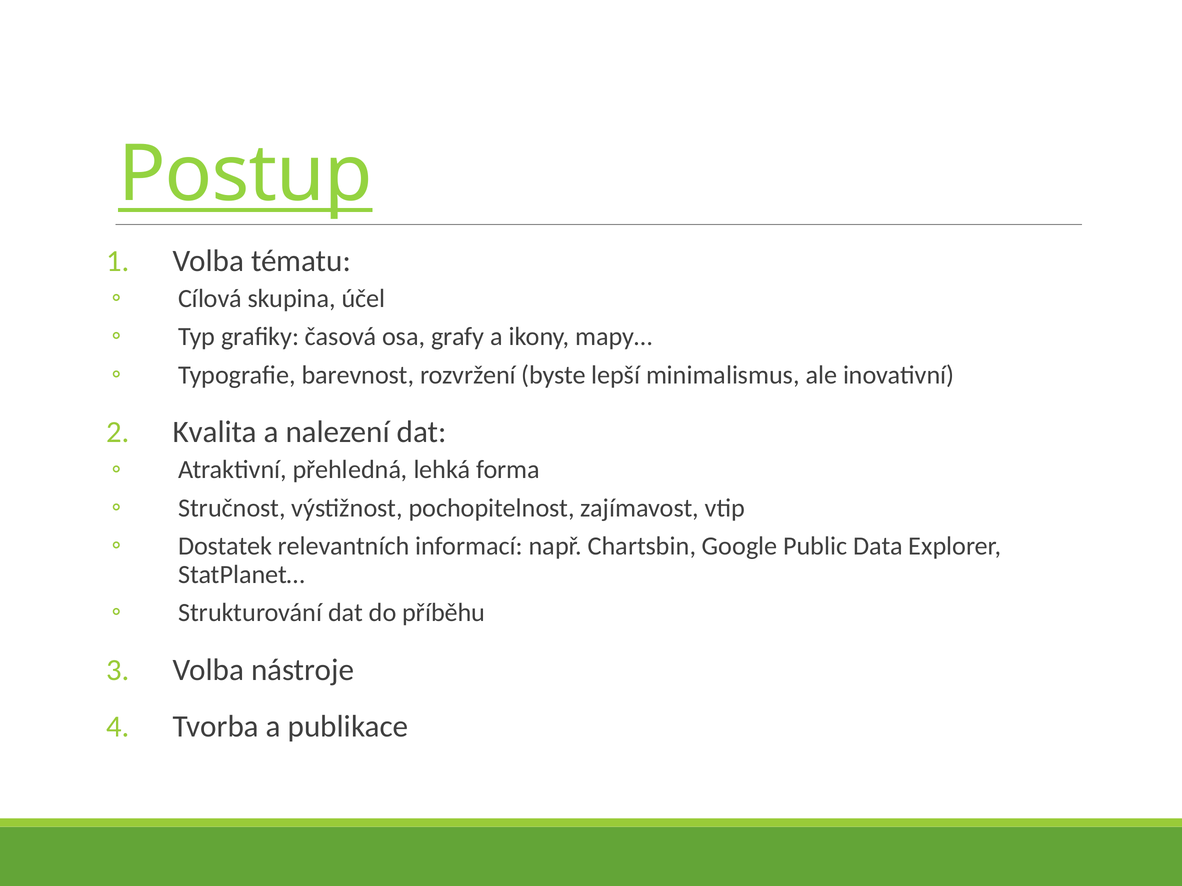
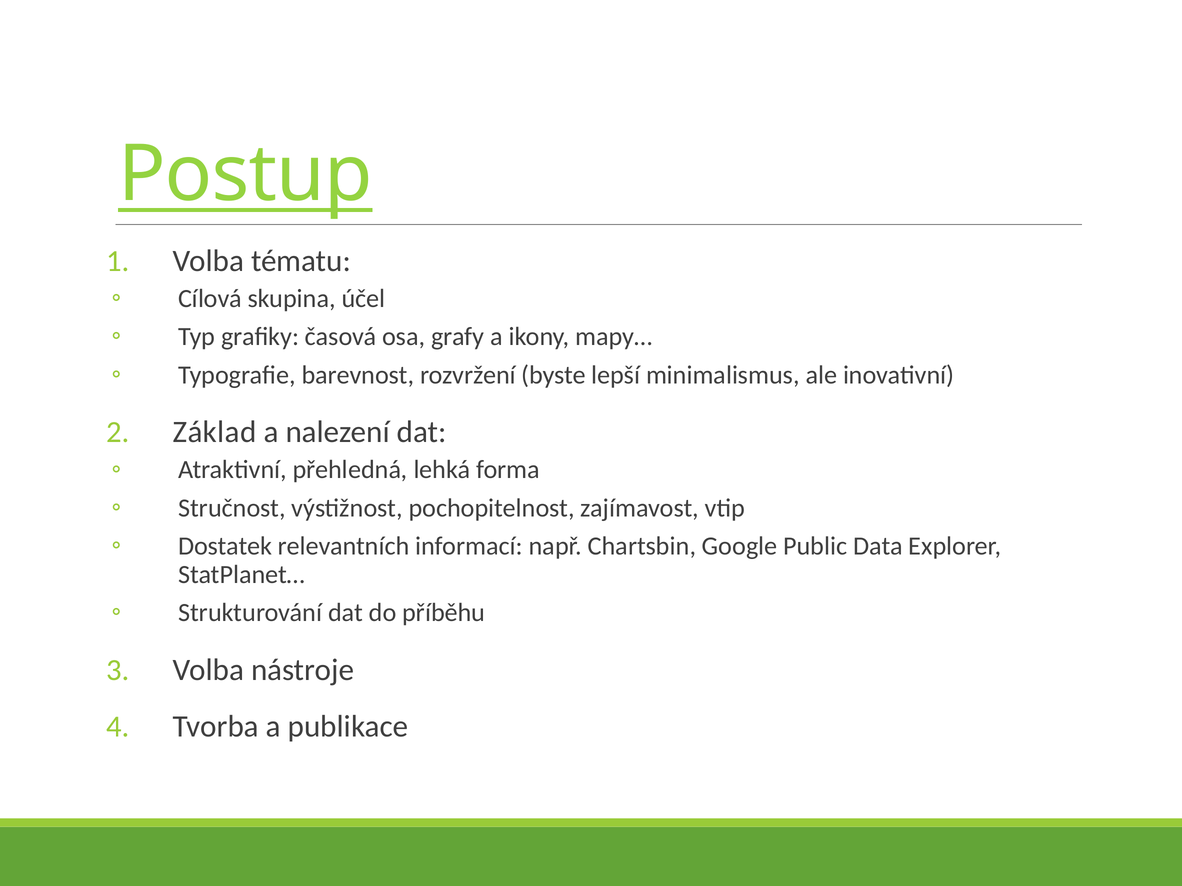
Kvalita: Kvalita -> Základ
